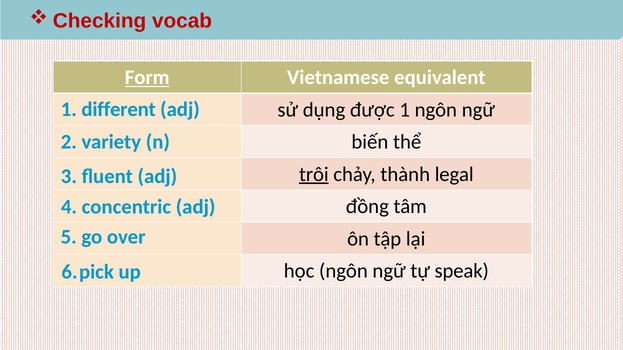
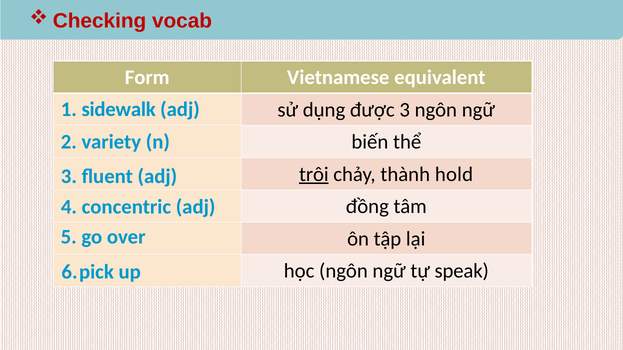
Form underline: present -> none
different: different -> sidewalk
được 1: 1 -> 3
legal: legal -> hold
